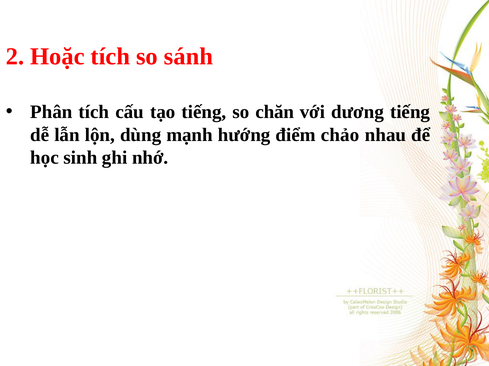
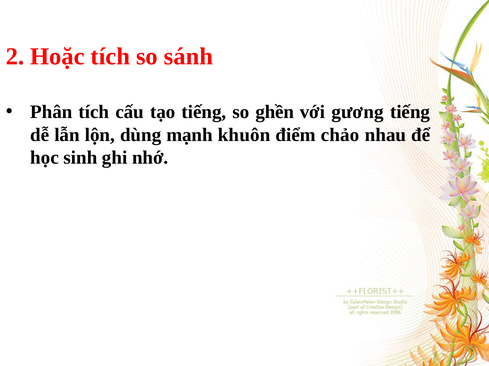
chăn: chăn -> ghền
dương: dương -> gương
hướng: hướng -> khuôn
